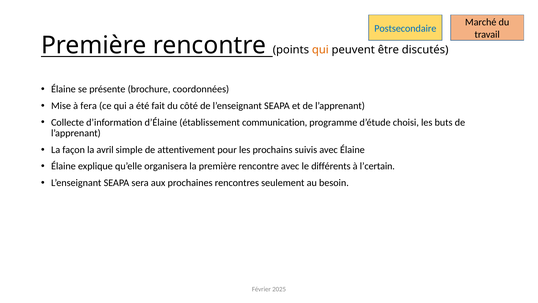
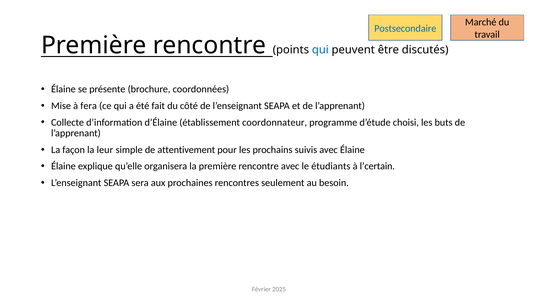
qui at (320, 50) colour: orange -> blue
communication: communication -> coordonnateur
avril: avril -> leur
différents: différents -> étudiants
